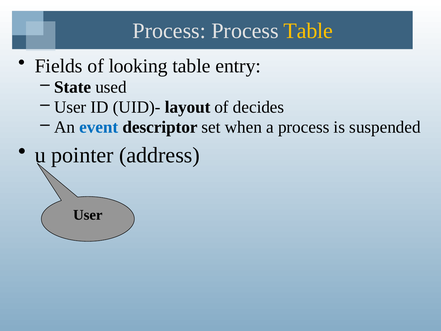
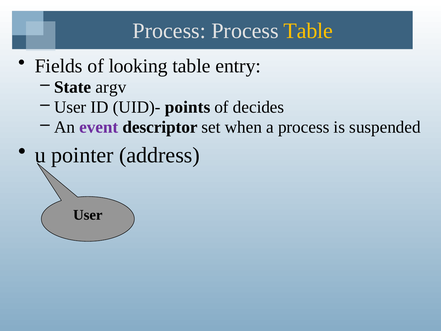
used: used -> argv
layout: layout -> points
event colour: blue -> purple
